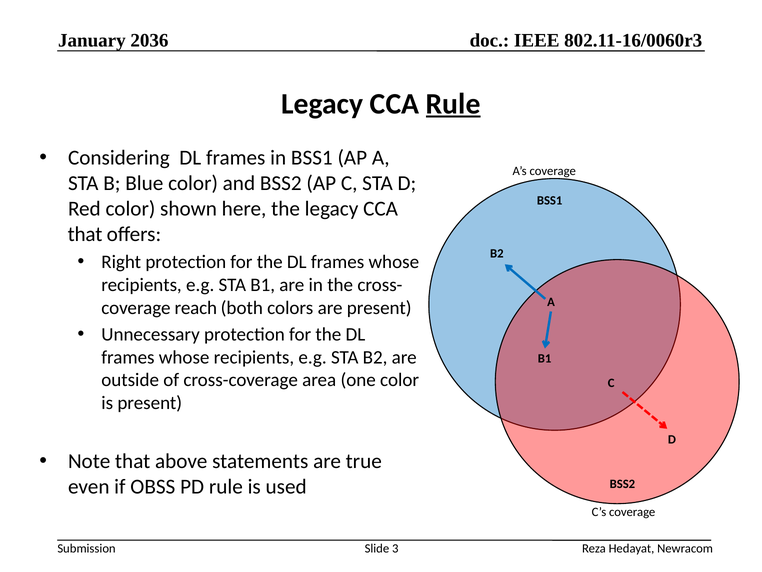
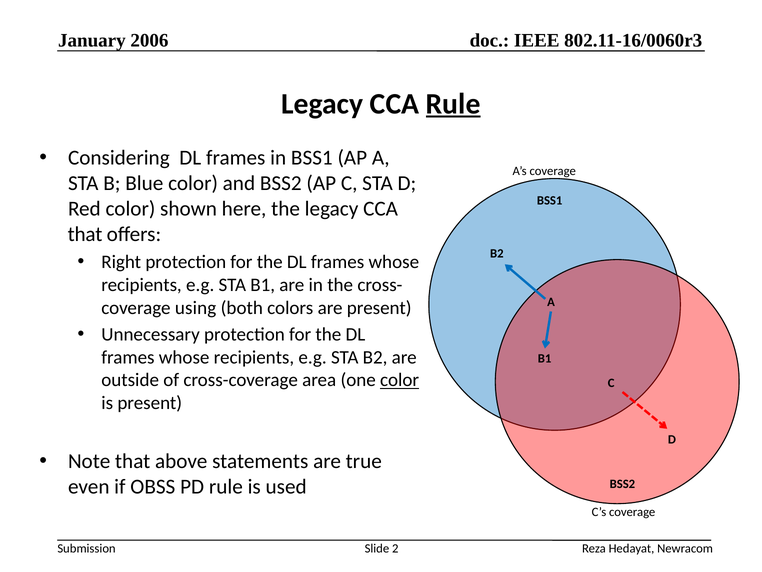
2036: 2036 -> 2006
reach: reach -> using
color at (400, 380) underline: none -> present
3: 3 -> 2
